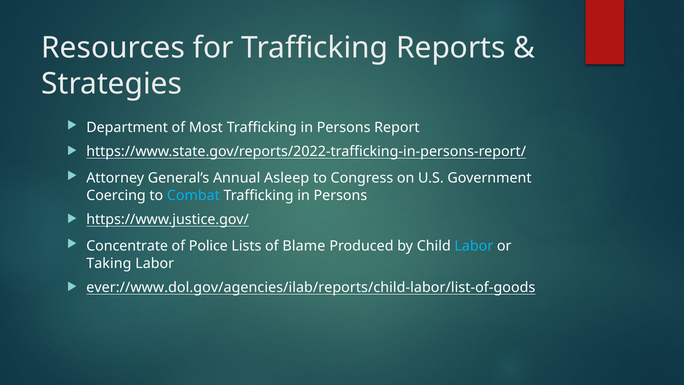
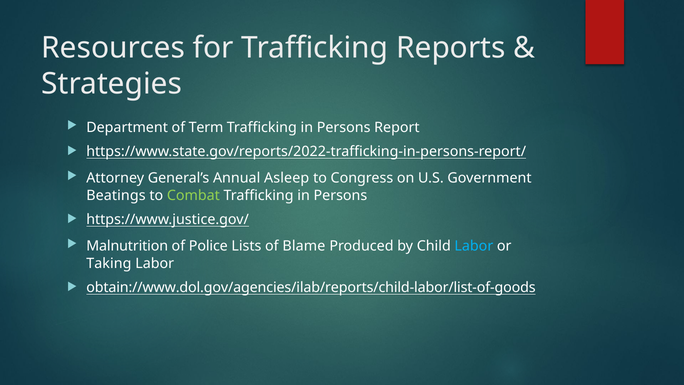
Most: Most -> Term
Coercing: Coercing -> Beatings
Combat colour: light blue -> light green
Concentrate: Concentrate -> Malnutrition
ever://www.dol.gov/agencies/ilab/reports/child-labor/list-of-goods: ever://www.dol.gov/agencies/ilab/reports/child-labor/list-of-goods -> obtain://www.dol.gov/agencies/ilab/reports/child-labor/list-of-goods
